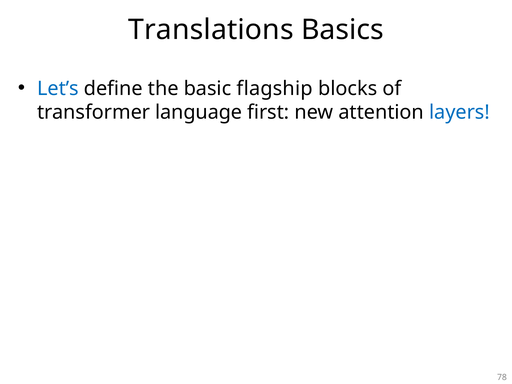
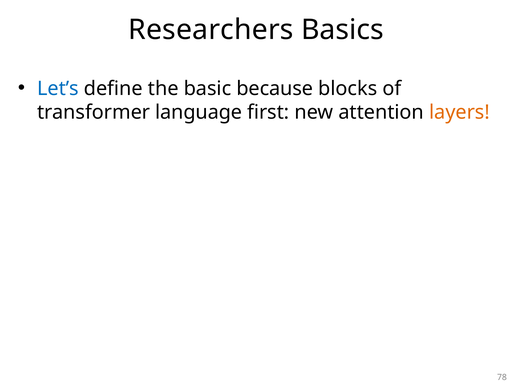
Translations: Translations -> Researchers
flagship: flagship -> because
layers colour: blue -> orange
